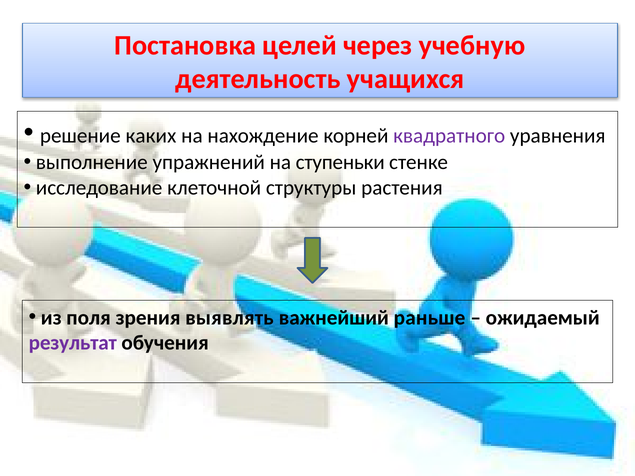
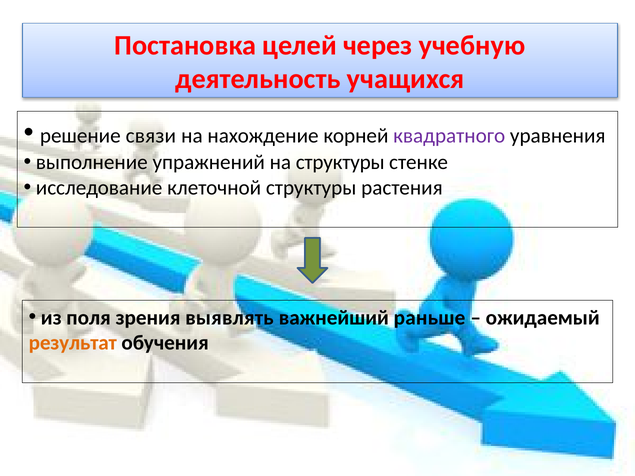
каких: каких -> связи
на ступеньки: ступеньки -> структуры
результат colour: purple -> orange
